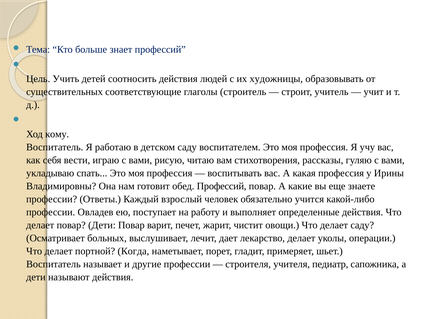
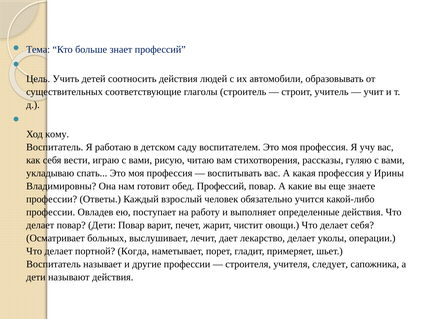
художницы: художницы -> автомобили
делает саду: саду -> себя
педиатр: педиатр -> следует
